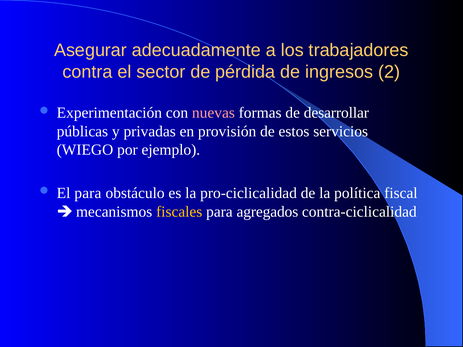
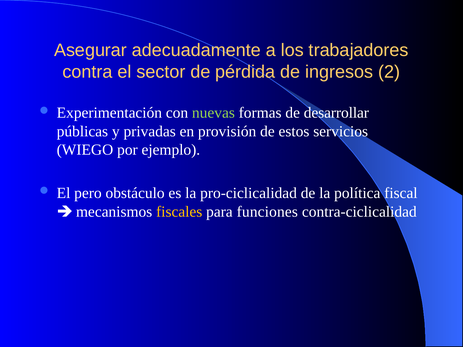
nuevas colour: pink -> light green
El para: para -> pero
agregados: agregados -> funciones
